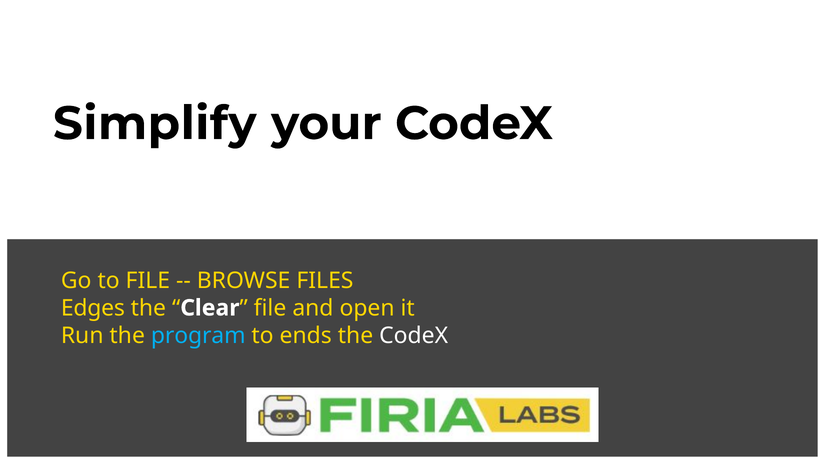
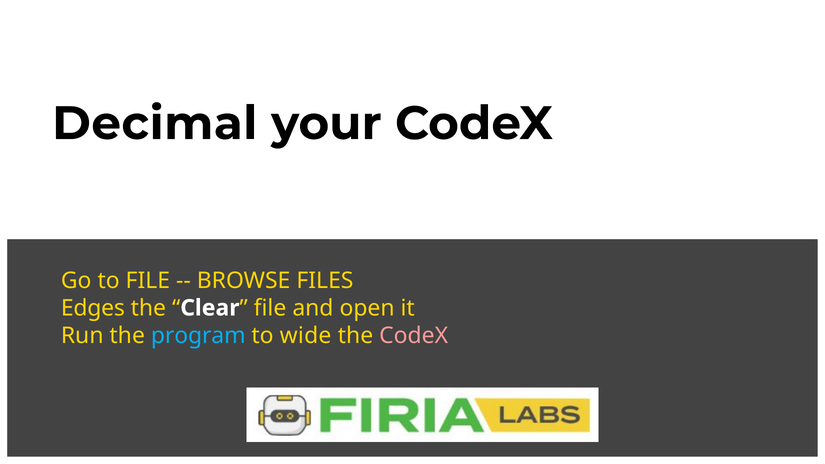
Simplify: Simplify -> Decimal
ends: ends -> wide
CodeX at (414, 336) colour: white -> pink
